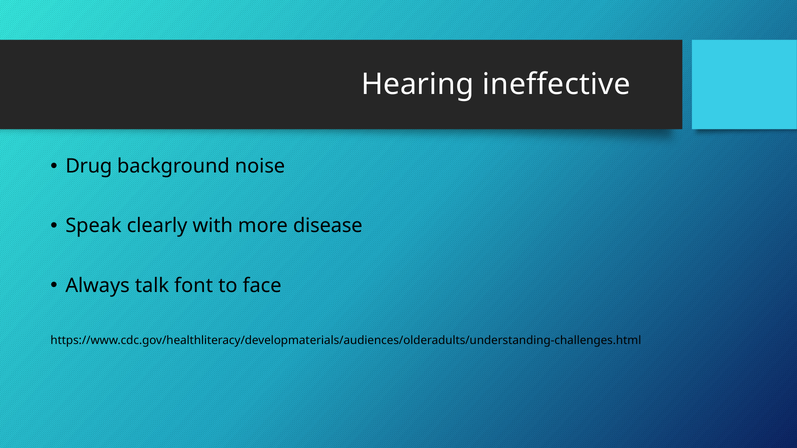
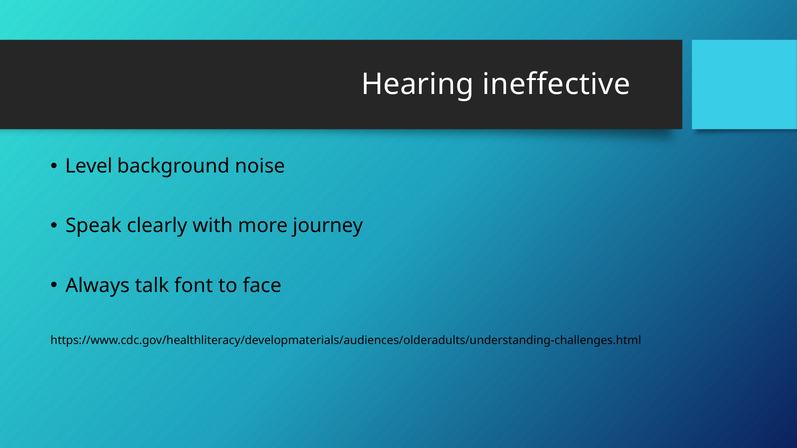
Drug: Drug -> Level
disease: disease -> journey
